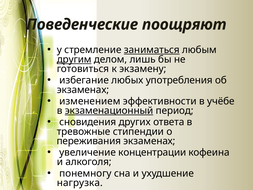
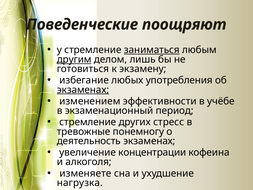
экзаменах at (83, 90) underline: none -> present
экзаменационный underline: present -> none
сновидения at (88, 122): сновидения -> стремление
ответа: ответа -> стресс
стипендии: стипендии -> понемногу
переживания: переживания -> деятельность
понемногу: понемногу -> изменяете
